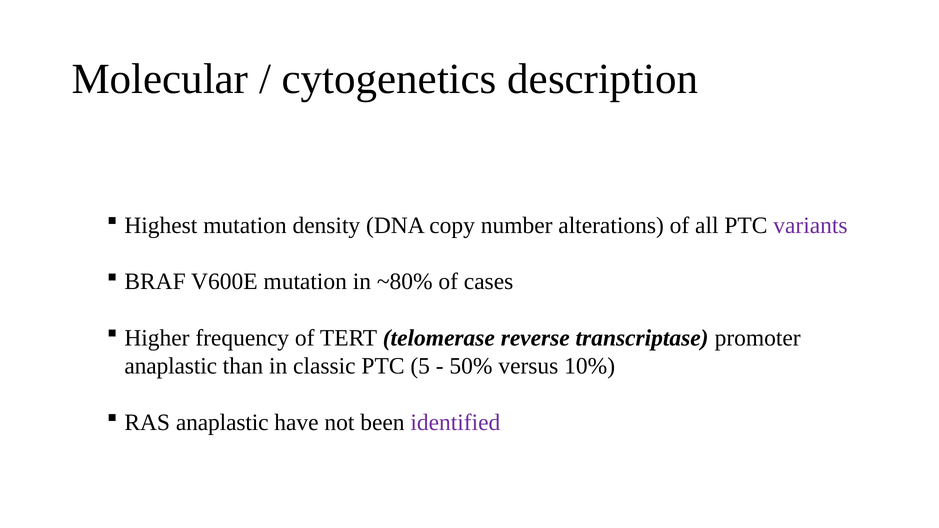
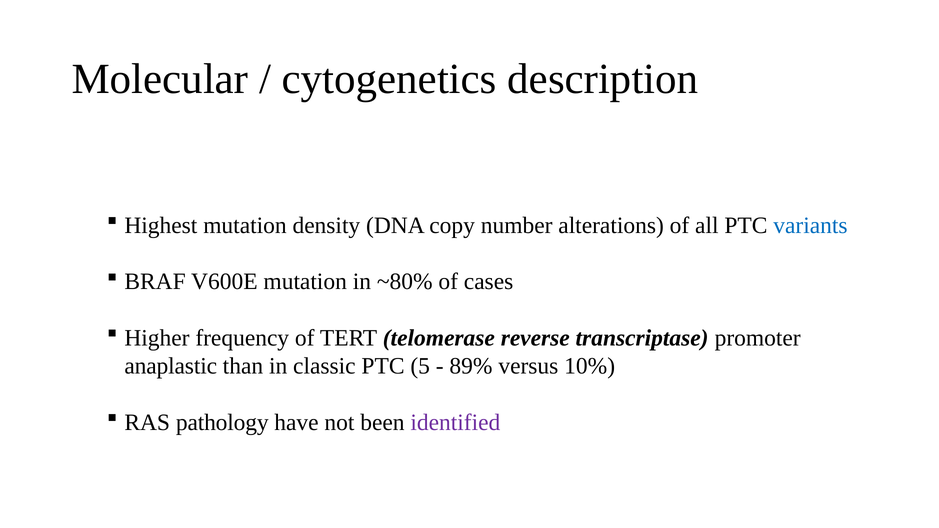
variants colour: purple -> blue
50%: 50% -> 89%
RAS anaplastic: anaplastic -> pathology
